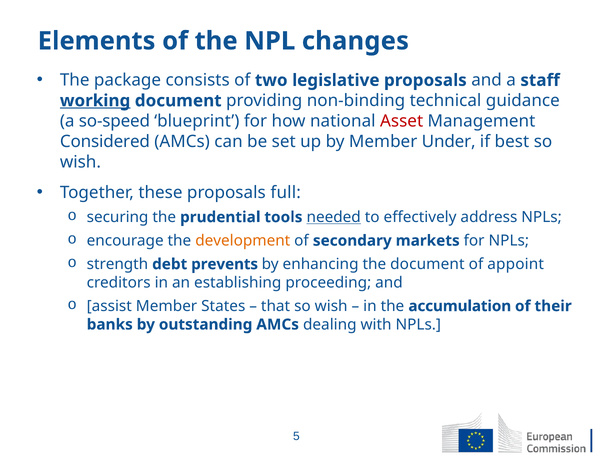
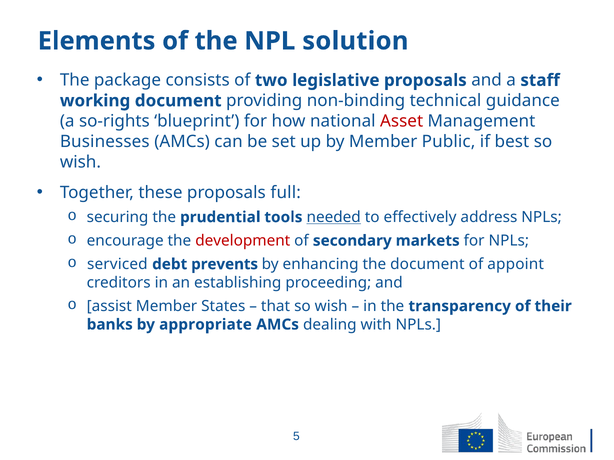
changes: changes -> solution
working underline: present -> none
so-speed: so-speed -> so-rights
Considered: Considered -> Businesses
Under: Under -> Public
development colour: orange -> red
strength: strength -> serviced
accumulation: accumulation -> transparency
outstanding: outstanding -> appropriate
